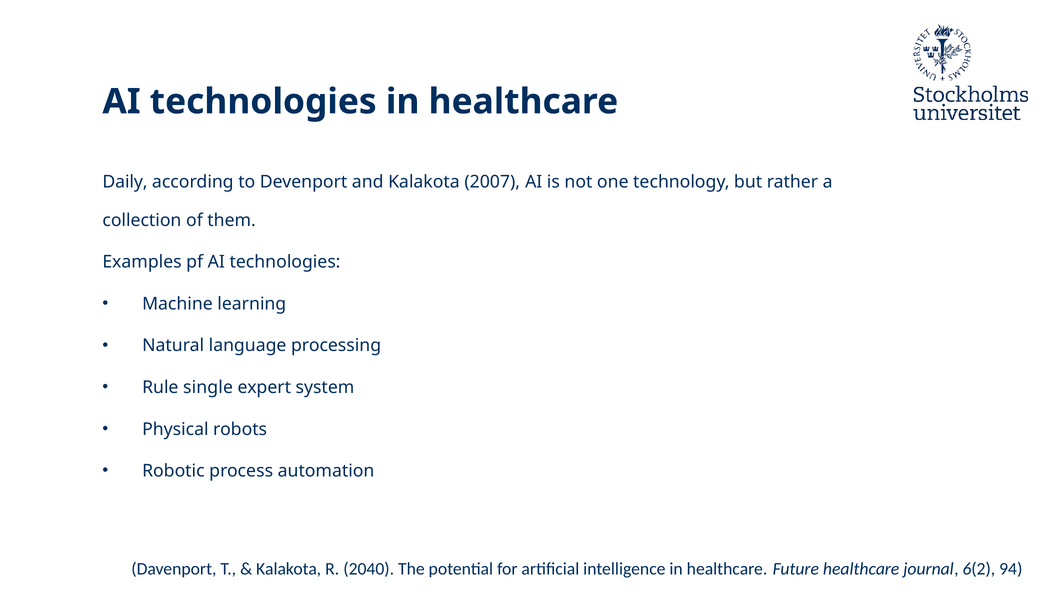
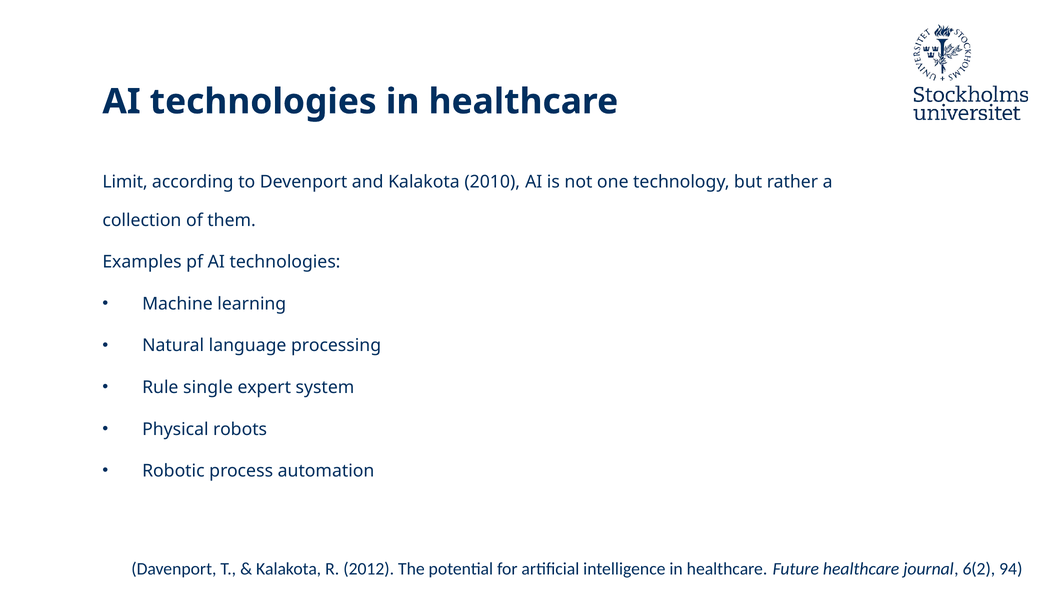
Daily: Daily -> Limit
2007: 2007 -> 2010
2040: 2040 -> 2012
